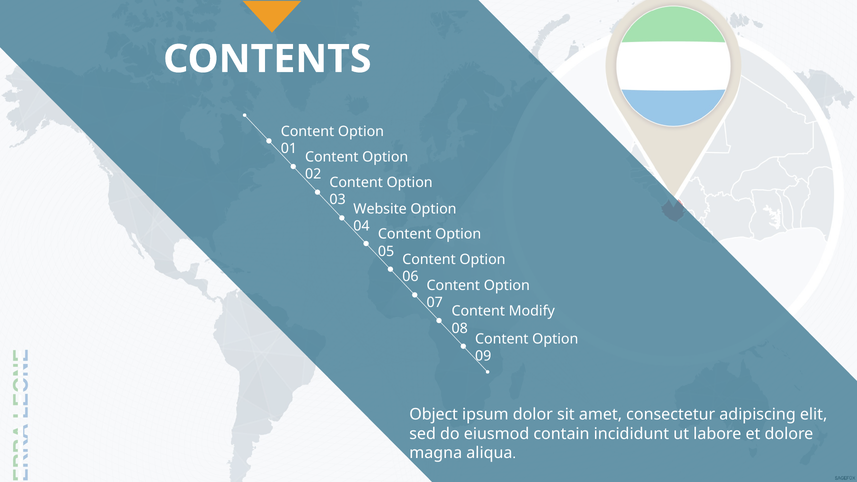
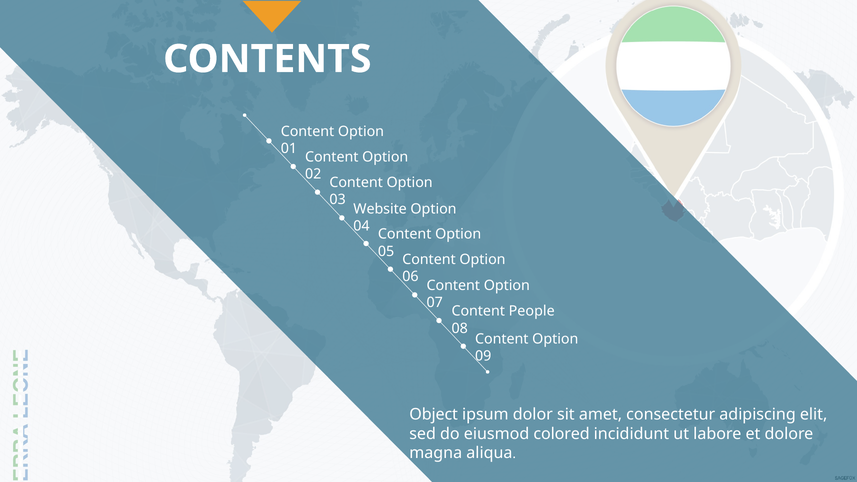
Modify: Modify -> People
contain: contain -> colored
